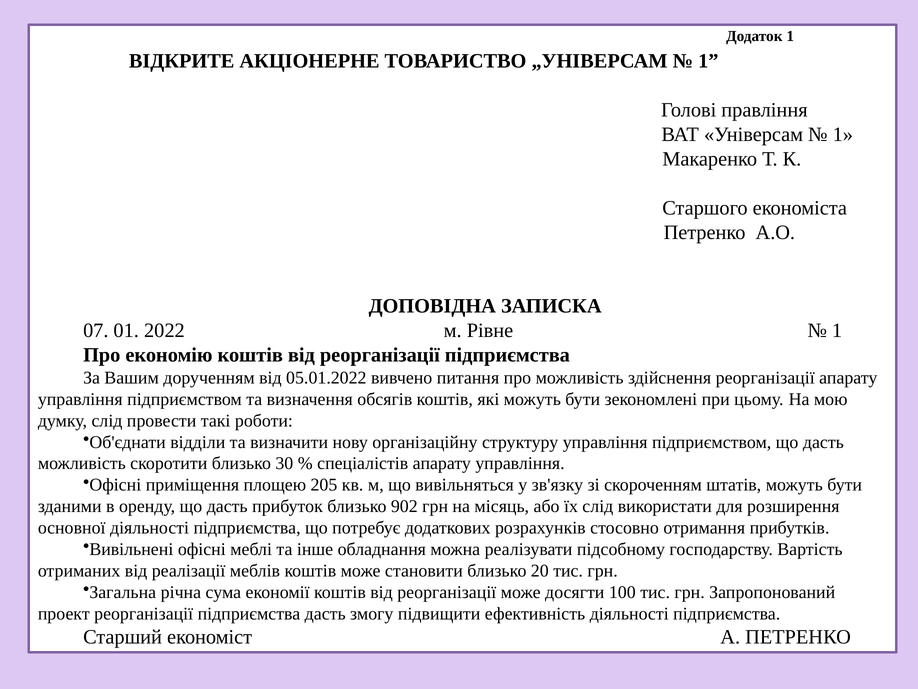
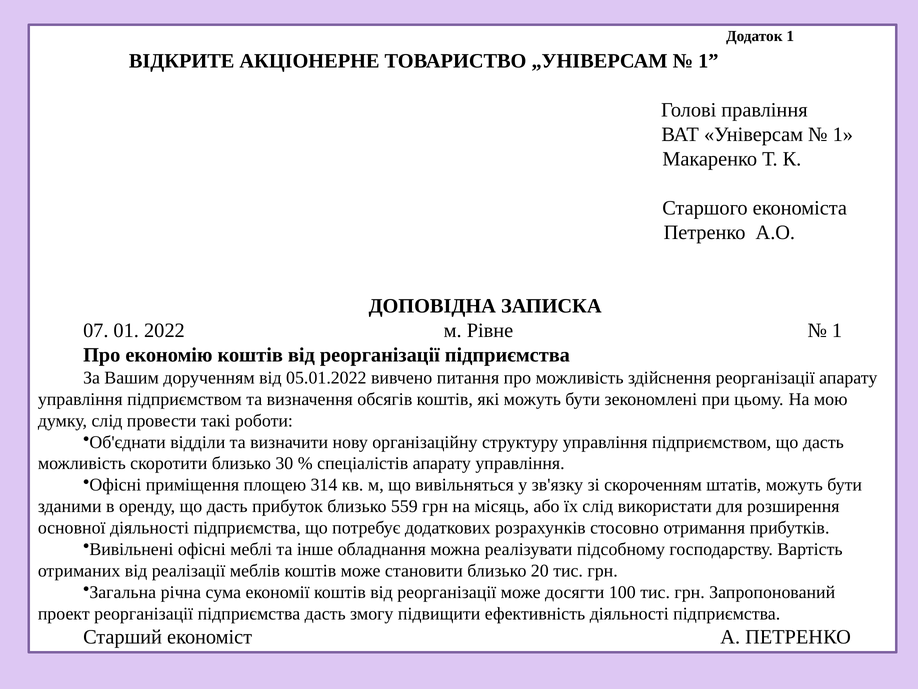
205: 205 -> 314
902: 902 -> 559
